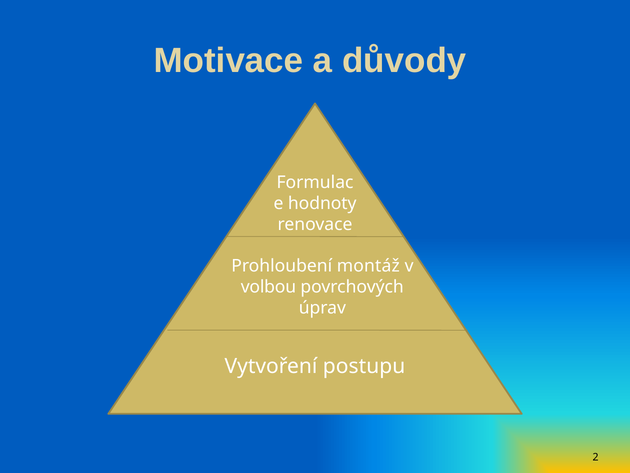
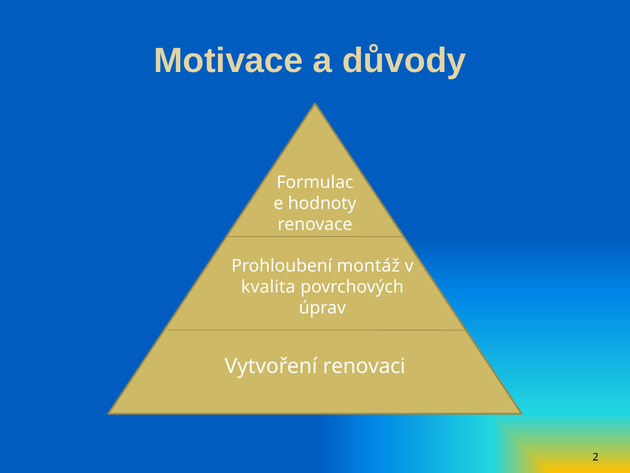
volbou: volbou -> kvalita
postupu: postupu -> renovaci
